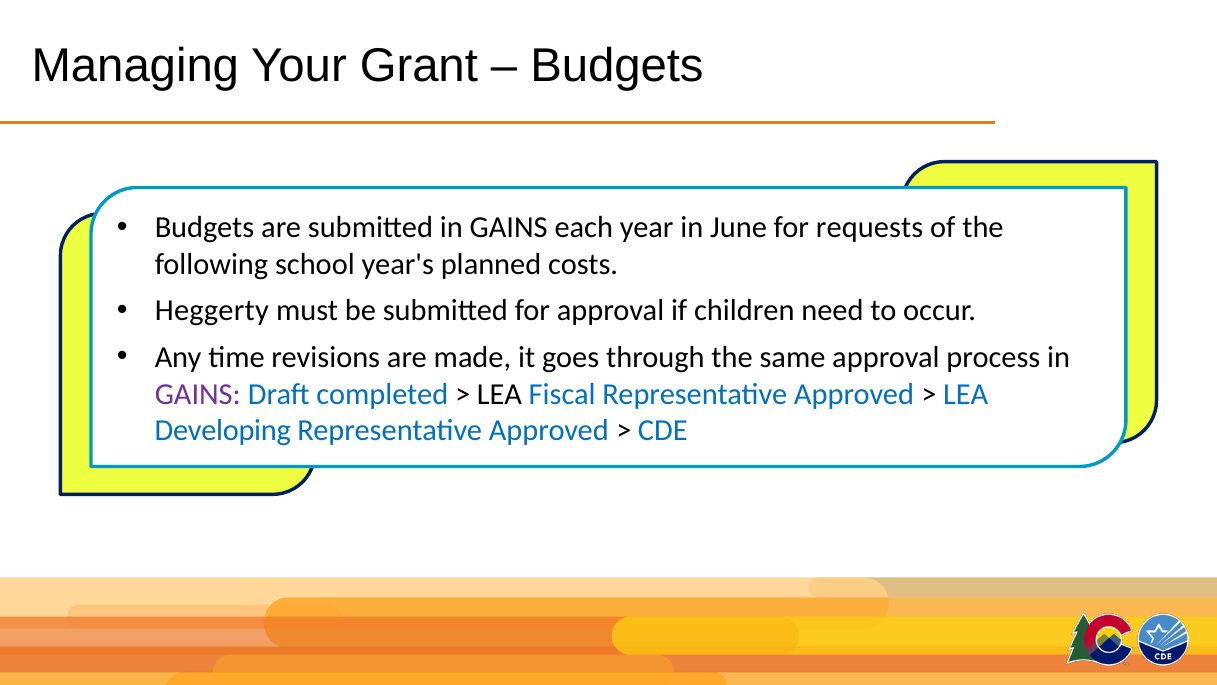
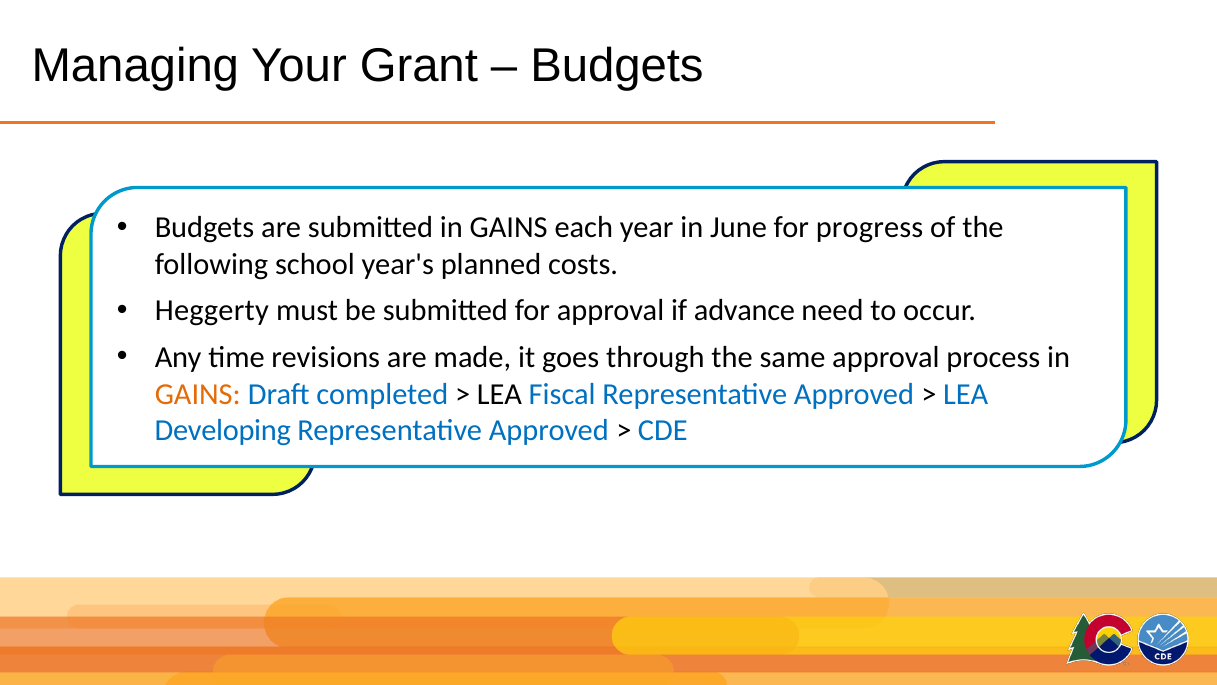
requests: requests -> progress
children: children -> advance
GAINS at (198, 394) colour: purple -> orange
